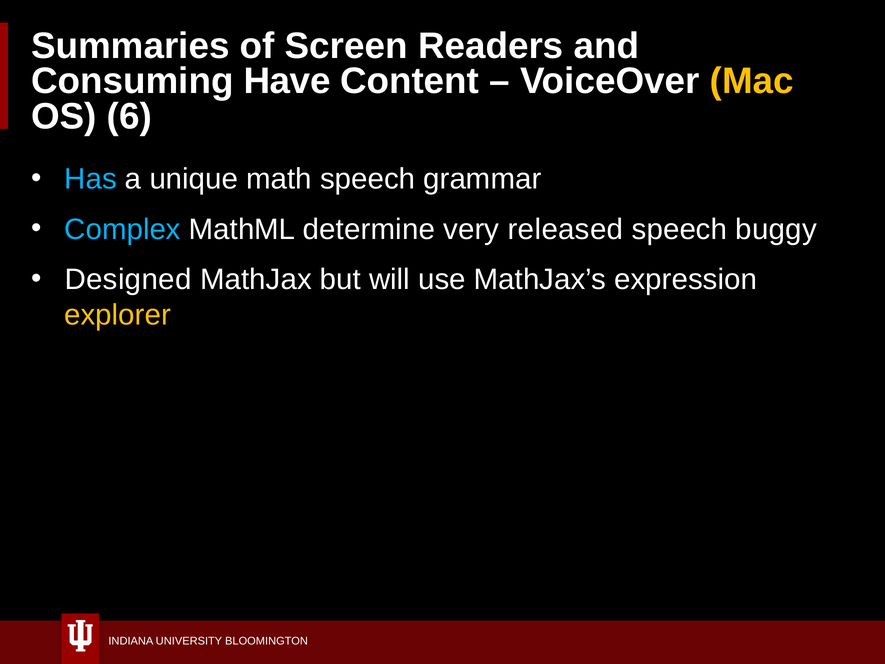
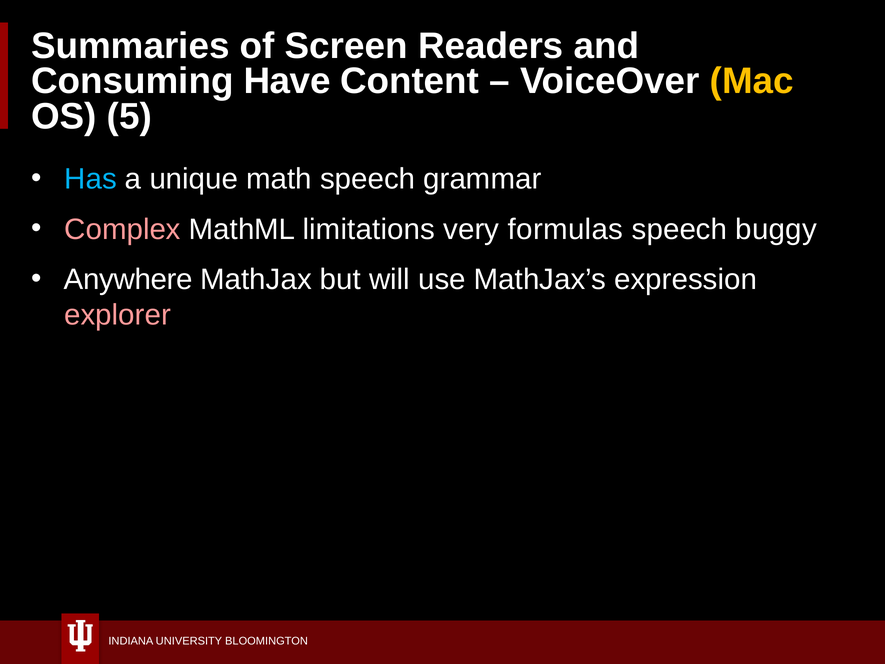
6: 6 -> 5
Complex colour: light blue -> pink
determine: determine -> limitations
released: released -> formulas
Designed: Designed -> Anywhere
explorer colour: yellow -> pink
